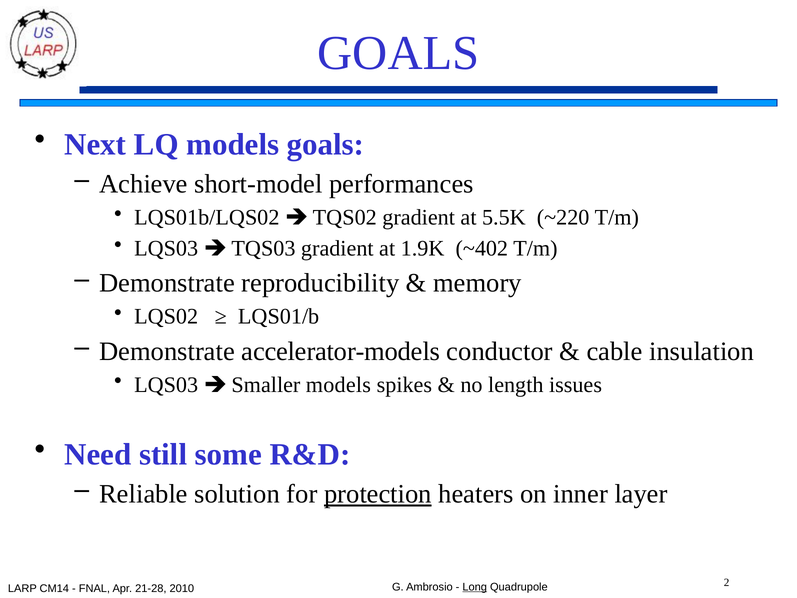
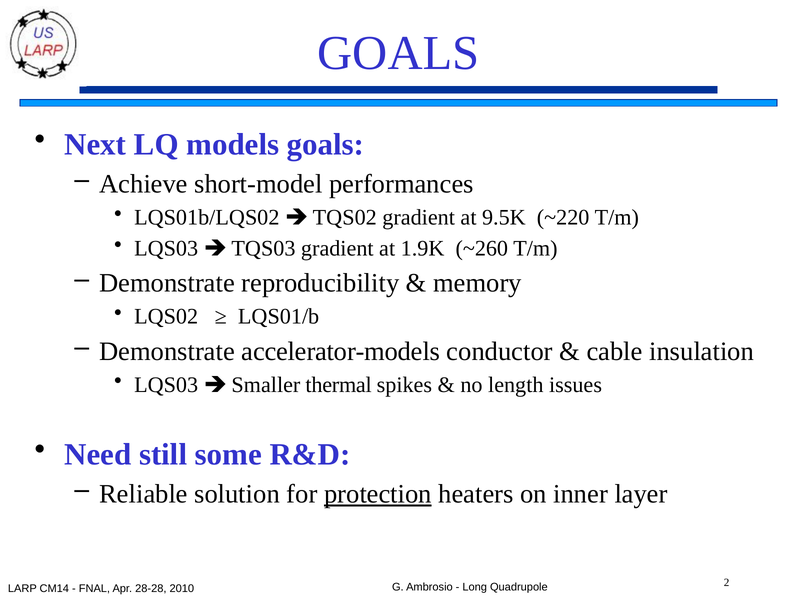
5.5K: 5.5K -> 9.5K
~402: ~402 -> ~260
Smaller models: models -> thermal
Long underline: present -> none
21-28: 21-28 -> 28-28
